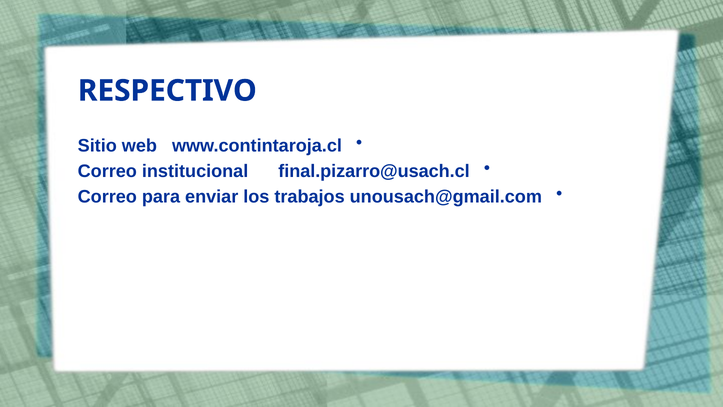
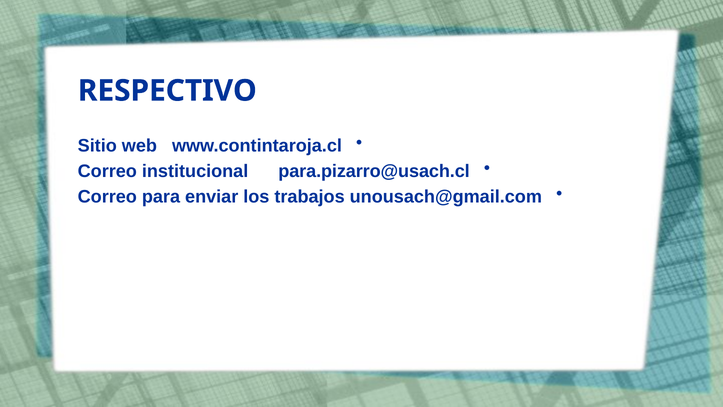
final.pizarro@usach.cl: final.pizarro@usach.cl -> para.pizarro@usach.cl
